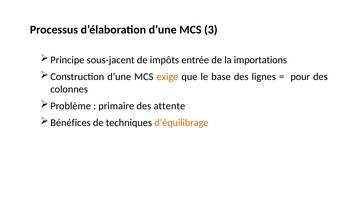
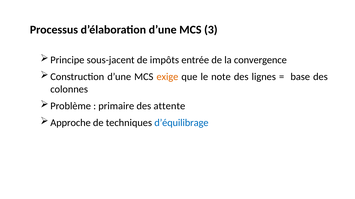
importations: importations -> convergence
base: base -> note
pour: pour -> base
Bénéfices: Bénéfices -> Approche
d’équilibrage colour: orange -> blue
